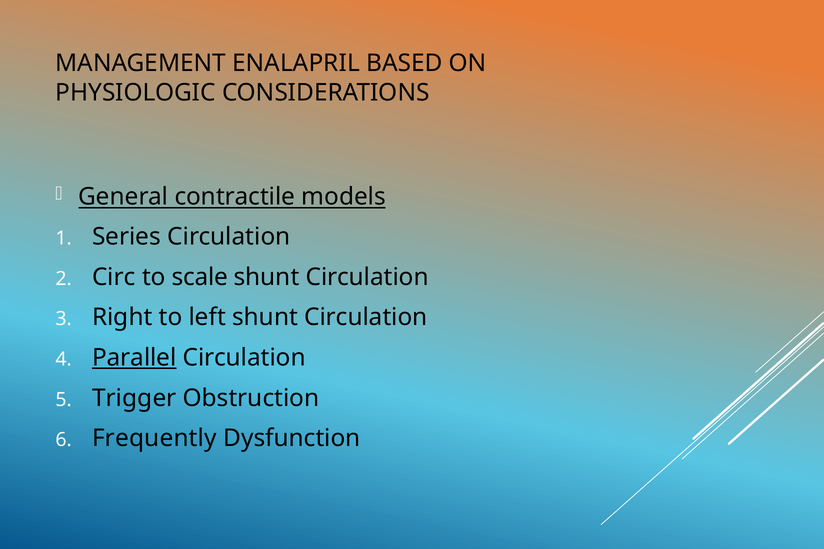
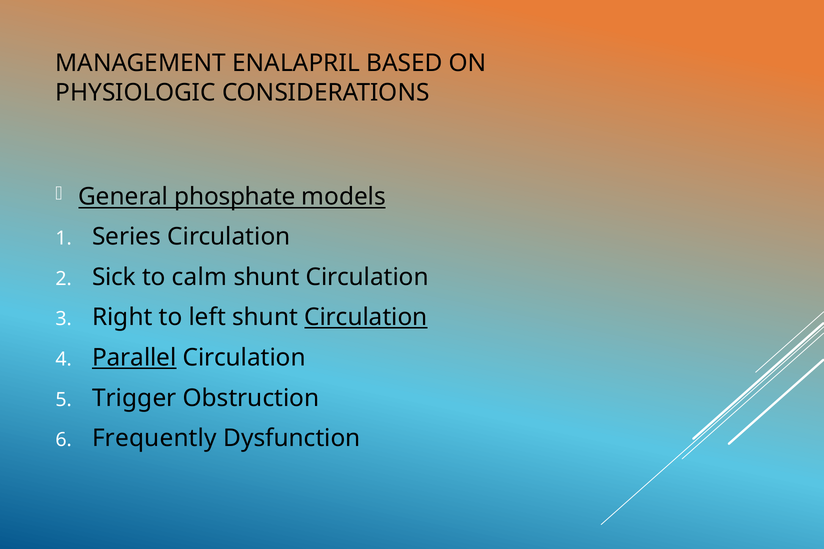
contractile: contractile -> phosphate
Circ: Circ -> Sick
scale: scale -> calm
Circulation at (366, 318) underline: none -> present
